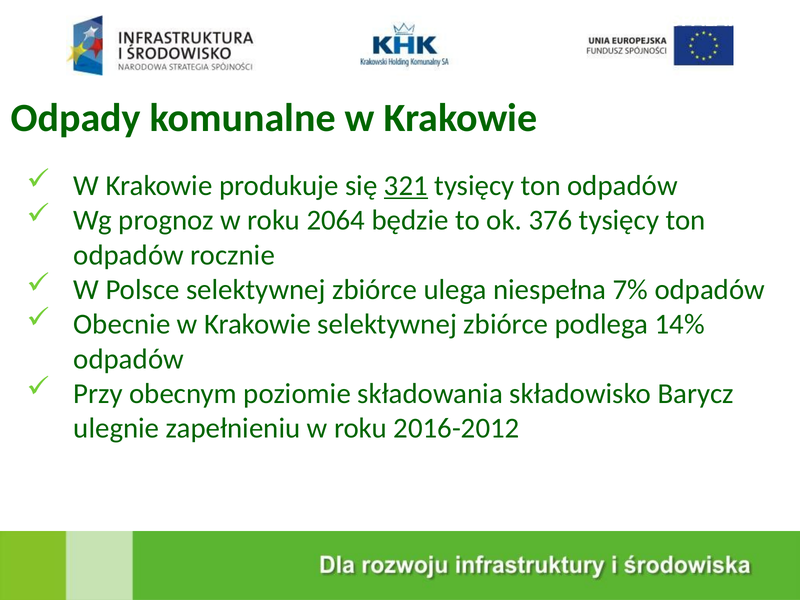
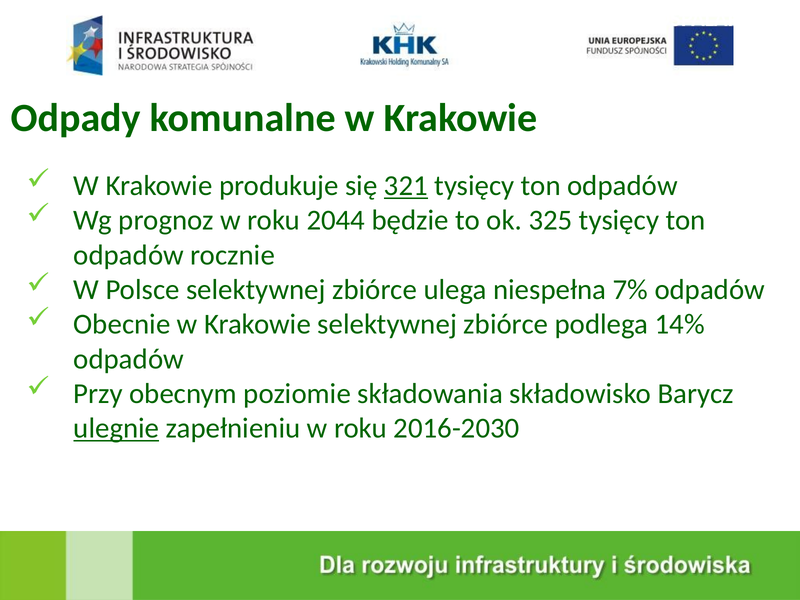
2064: 2064 -> 2044
376: 376 -> 325
ulegnie underline: none -> present
2016-2012: 2016-2012 -> 2016-2030
